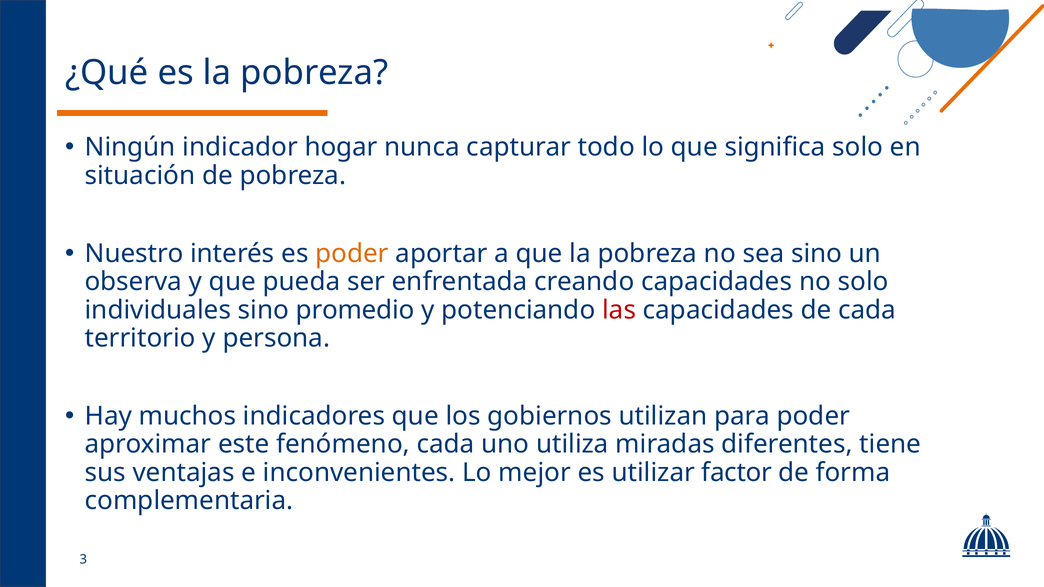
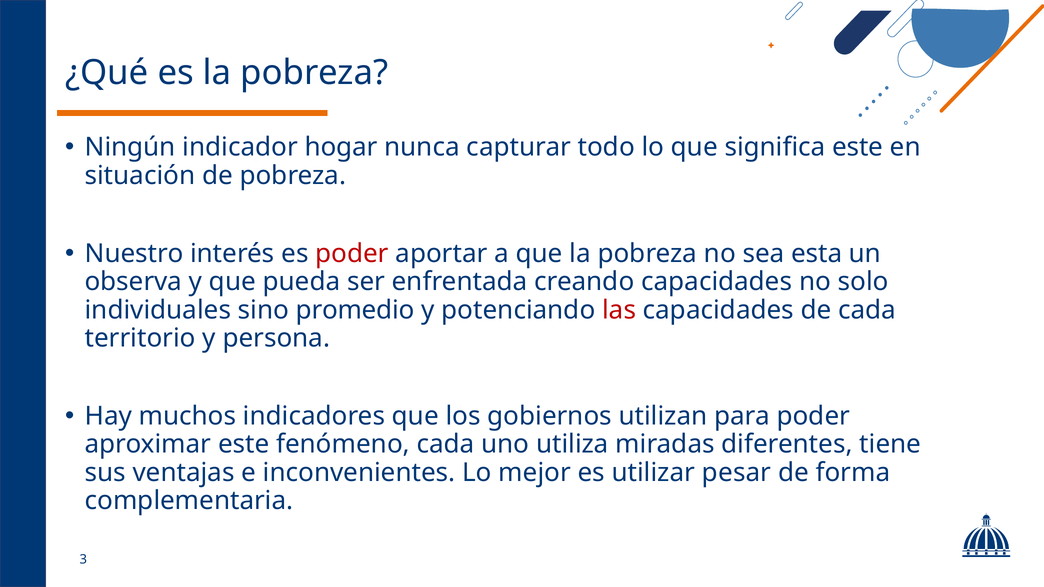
significa solo: solo -> este
poder at (352, 254) colour: orange -> red
sea sino: sino -> esta
factor: factor -> pesar
